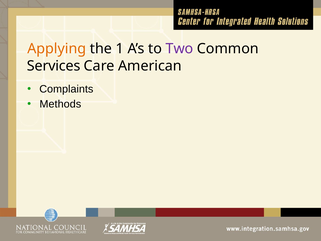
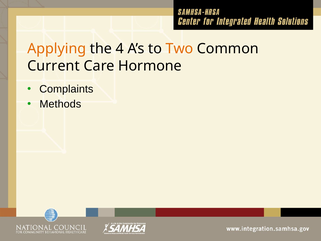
1: 1 -> 4
Two colour: purple -> orange
Services: Services -> Current
American: American -> Hormone
